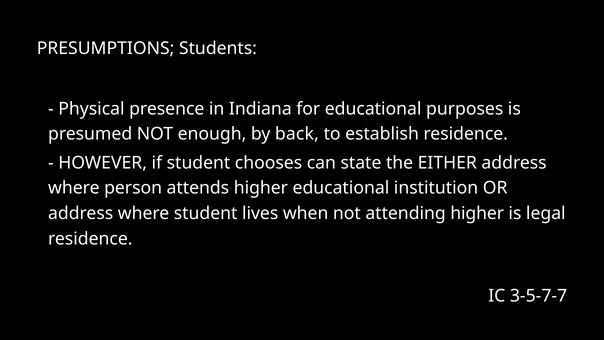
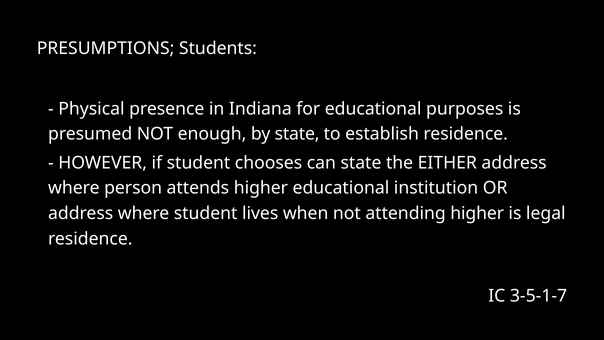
by back: back -> state
3-5-7-7: 3-5-7-7 -> 3-5-1-7
